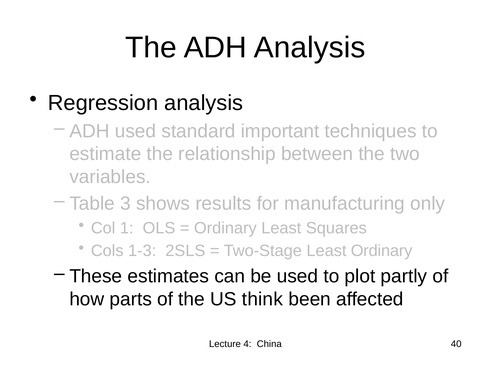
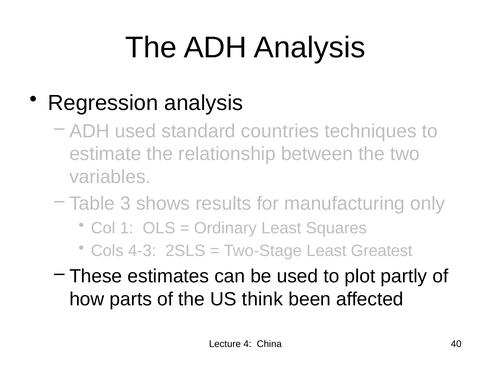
important: important -> countries
1-3: 1-3 -> 4-3
Least Ordinary: Ordinary -> Greatest
